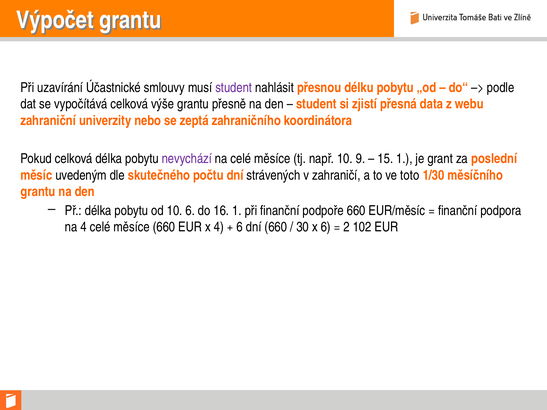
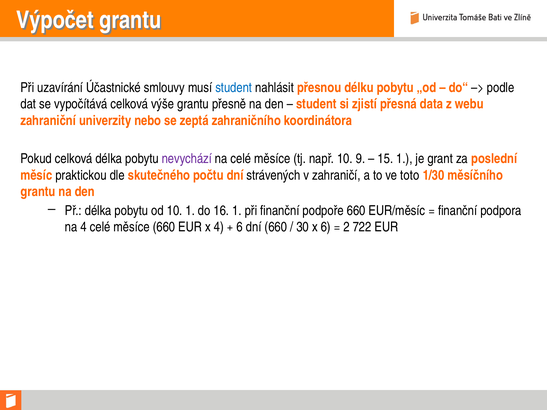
student at (234, 88) colour: purple -> blue
uvedeným: uvedeným -> praktickou
10 6: 6 -> 1
102: 102 -> 722
